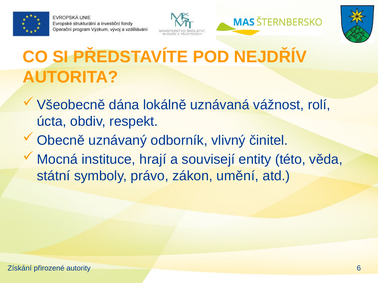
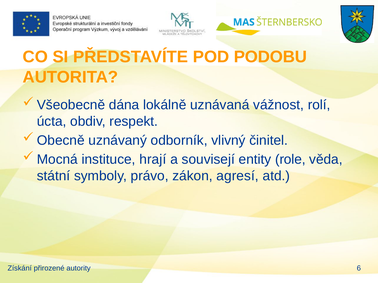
NEJDŘÍV: NEJDŘÍV -> PODOBU
této: této -> role
umění: umění -> agresí
